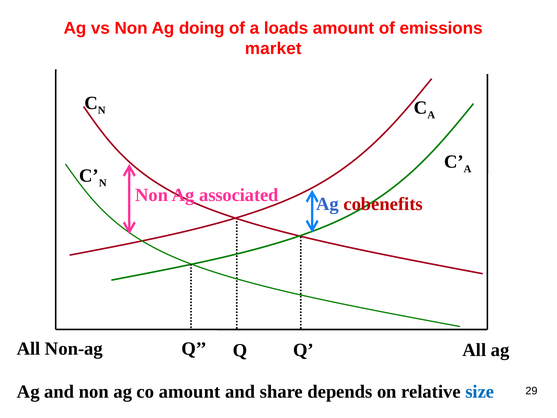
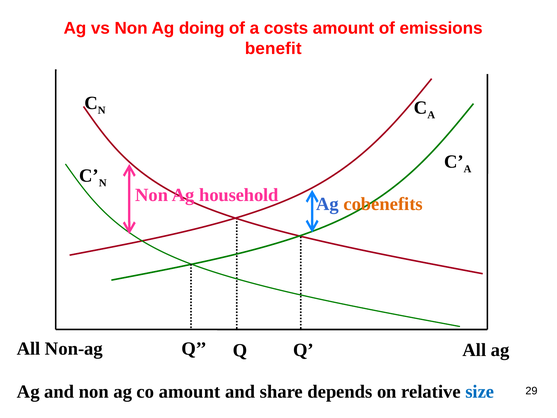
loads: loads -> costs
market: market -> benefit
associated: associated -> household
cobenefits colour: red -> orange
